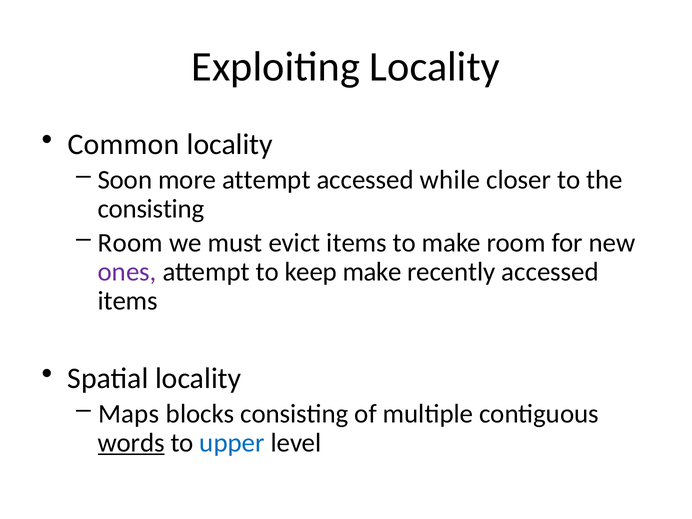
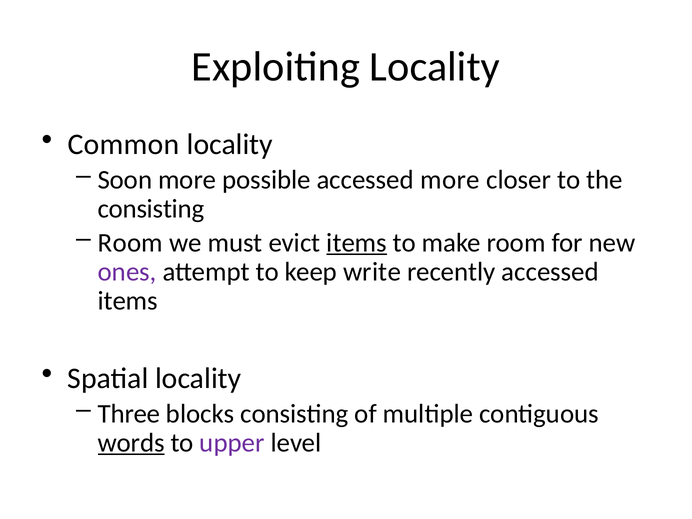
more attempt: attempt -> possible
accessed while: while -> more
items at (357, 243) underline: none -> present
keep make: make -> write
Maps: Maps -> Three
upper colour: blue -> purple
